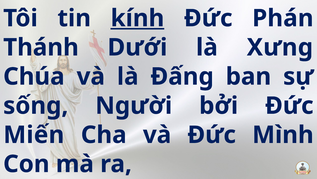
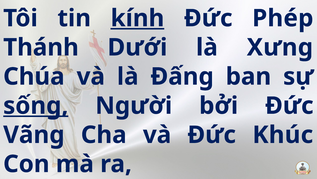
Phán: Phán -> Phép
sống underline: none -> present
Miến: Miến -> Vãng
Mình: Mình -> Khúc
